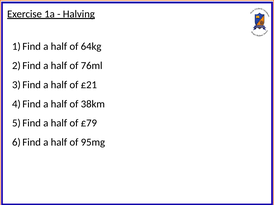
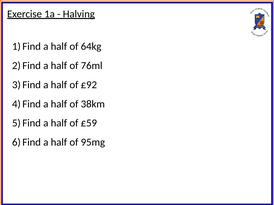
£21: £21 -> £92
£79: £79 -> £59
